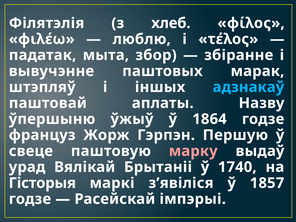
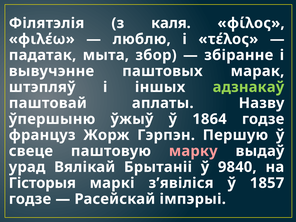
хлеб: хлеб -> каля
адзнакаў colour: light blue -> light green
1740: 1740 -> 9840
